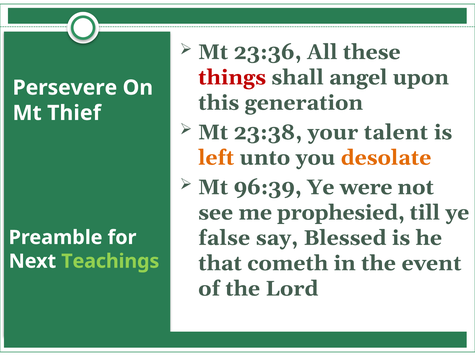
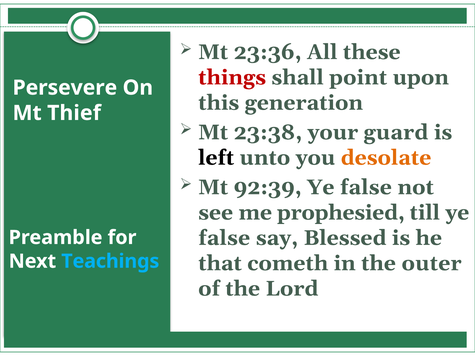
angel: angel -> point
talent: talent -> guard
left colour: orange -> black
96:39: 96:39 -> 92:39
were at (366, 187): were -> false
event: event -> outer
Teachings colour: light green -> light blue
